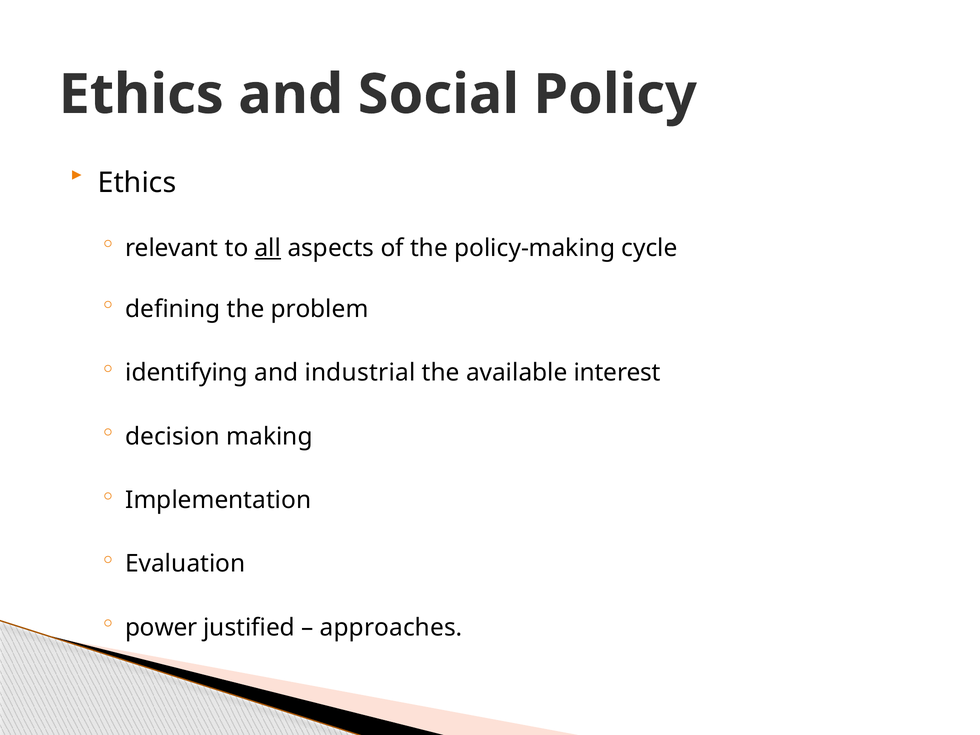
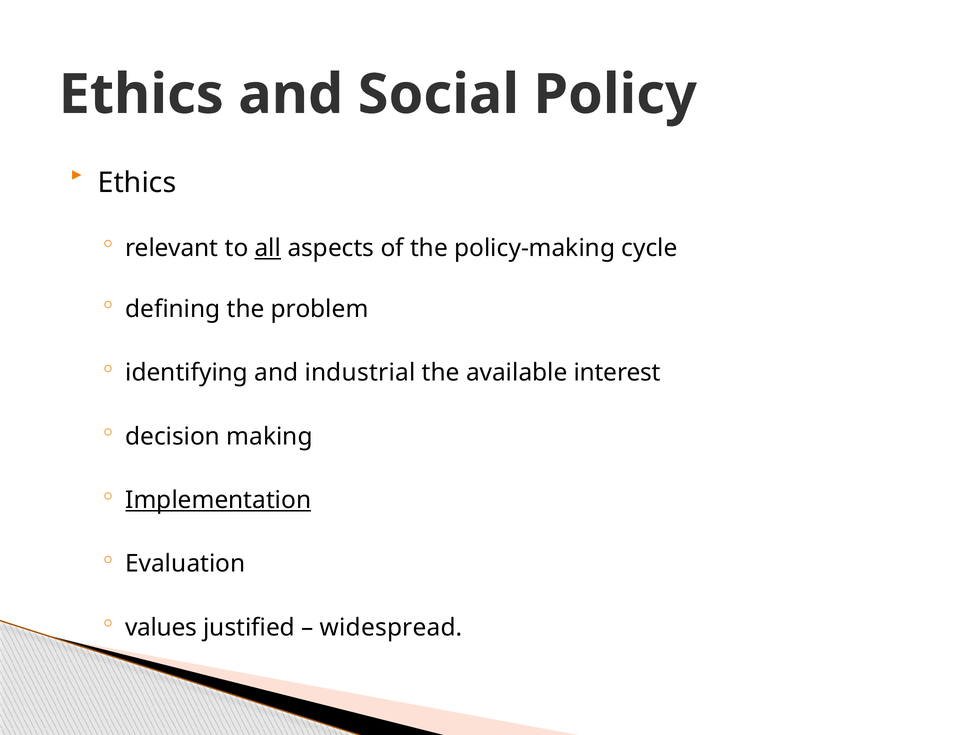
Implementation underline: none -> present
power: power -> values
approaches: approaches -> widespread
